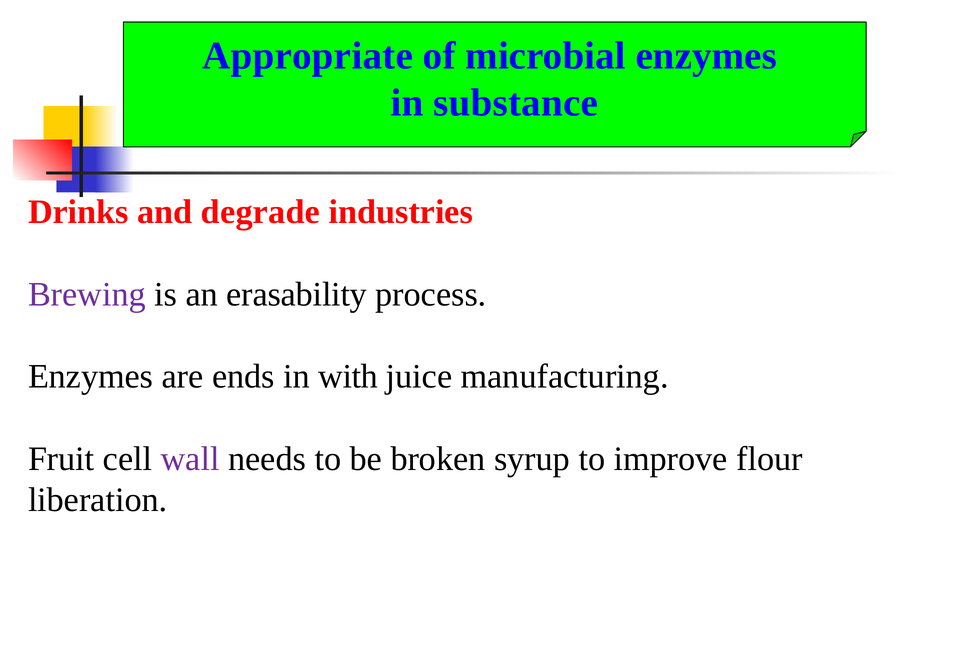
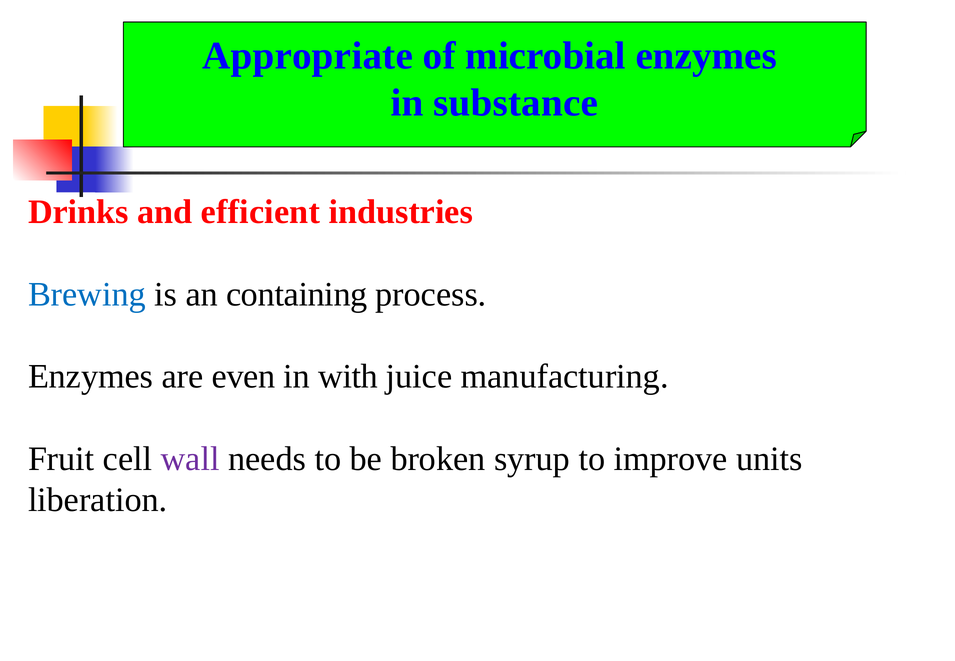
degrade: degrade -> efficient
Brewing colour: purple -> blue
erasability: erasability -> containing
ends: ends -> even
flour: flour -> units
